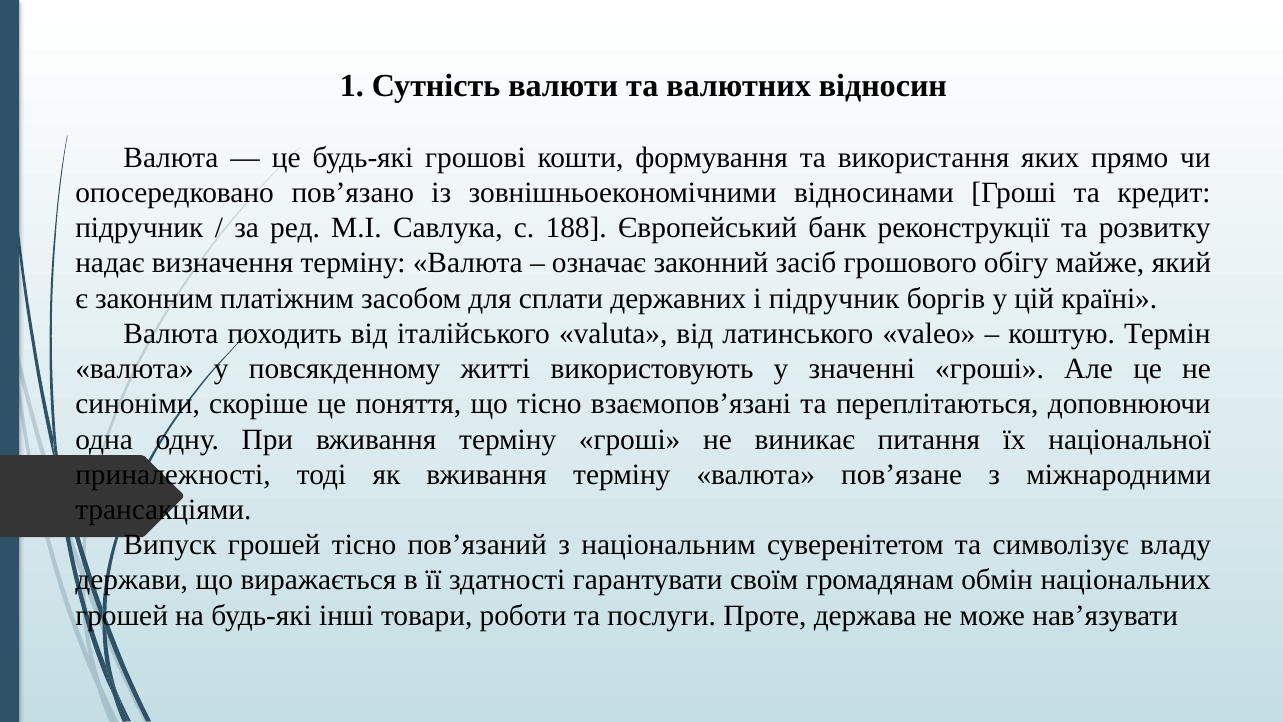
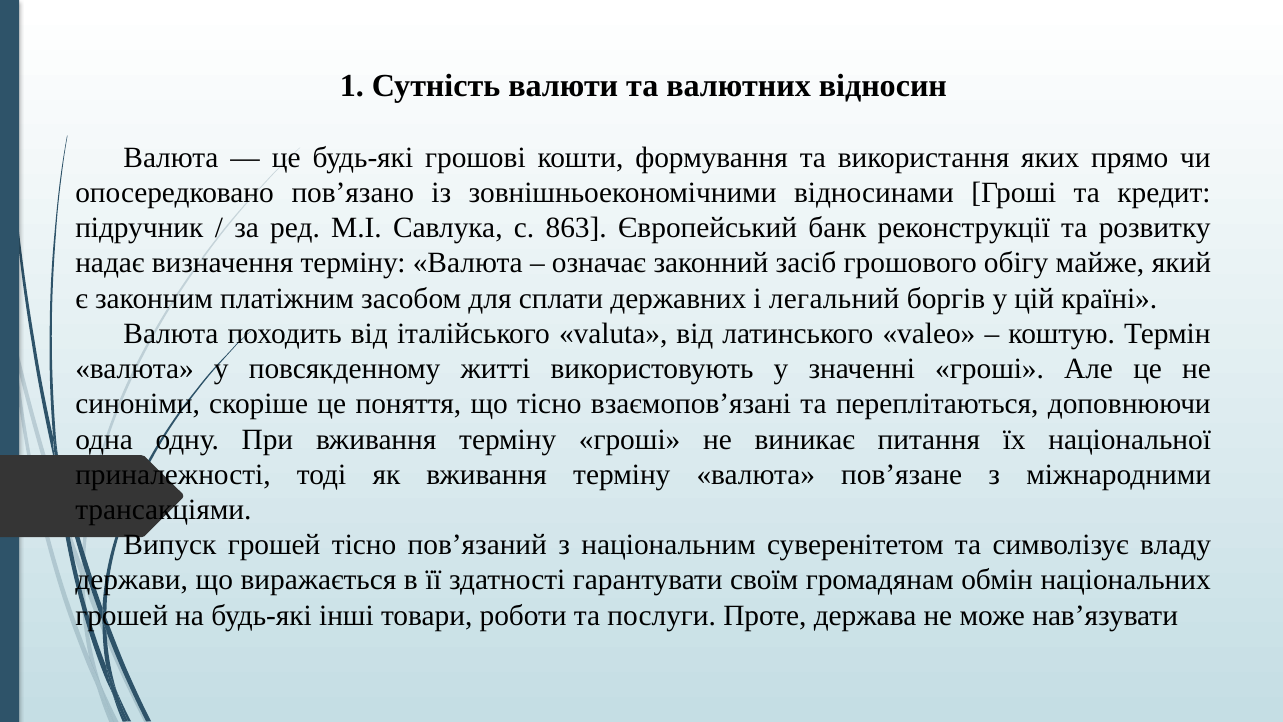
188: 188 -> 863
і підручник: підручник -> легальний
